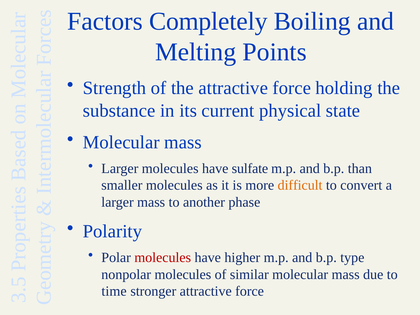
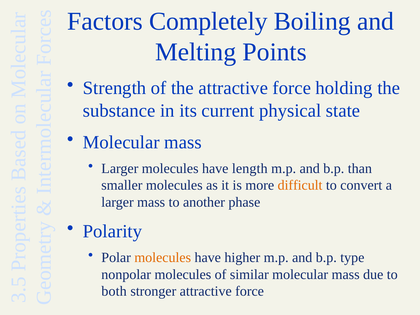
sulfate: sulfate -> length
molecules at (163, 258) colour: red -> orange
time: time -> both
